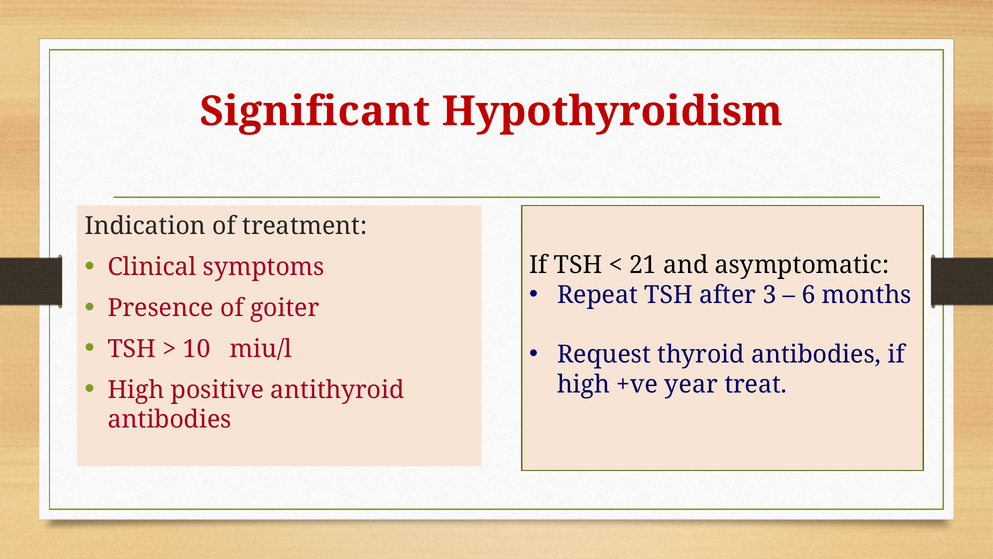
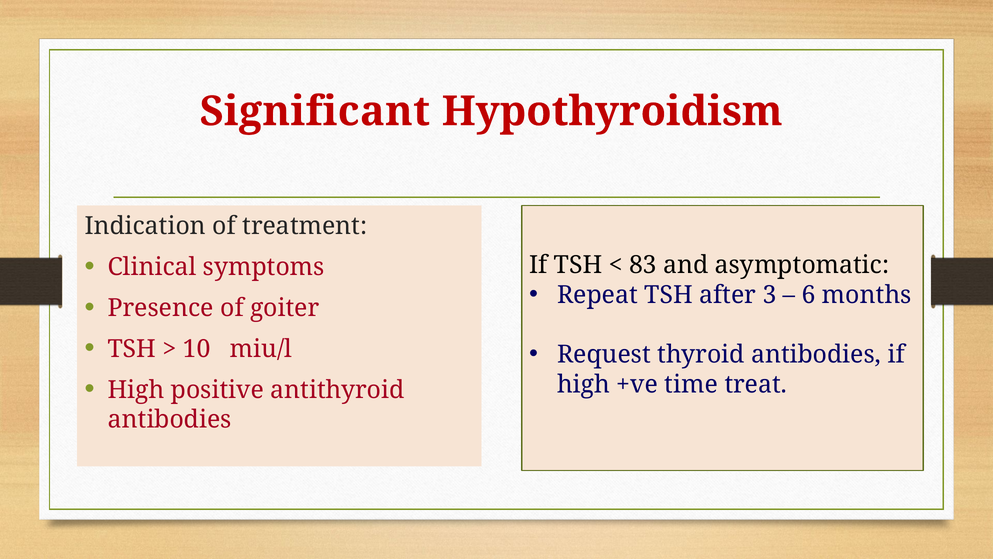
21: 21 -> 83
year: year -> time
